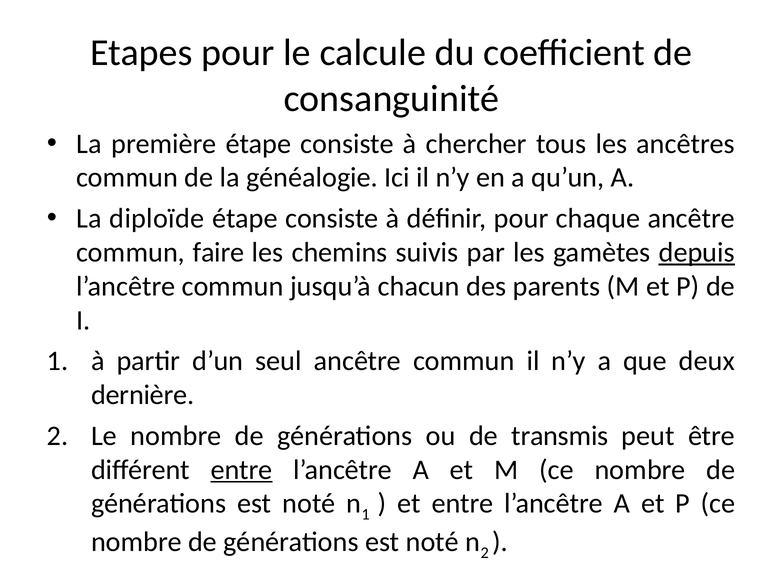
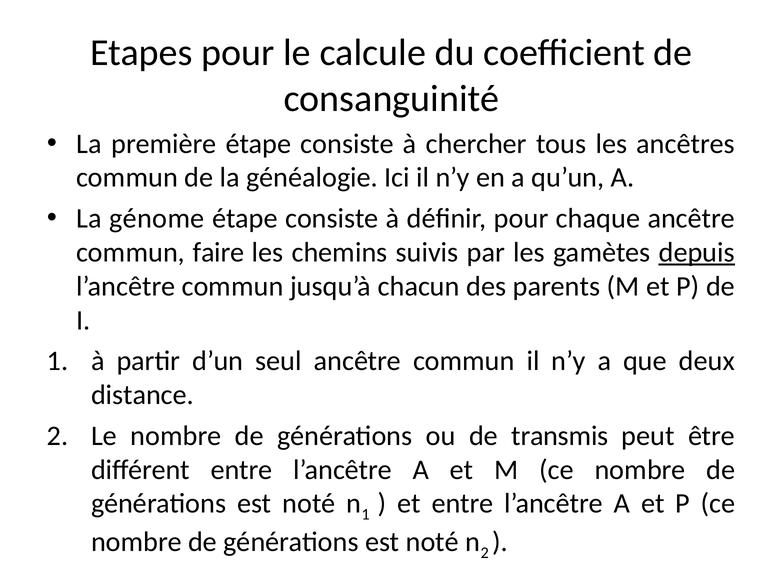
diploïde: diploïde -> génome
dernière: dernière -> distance
entre at (242, 470) underline: present -> none
